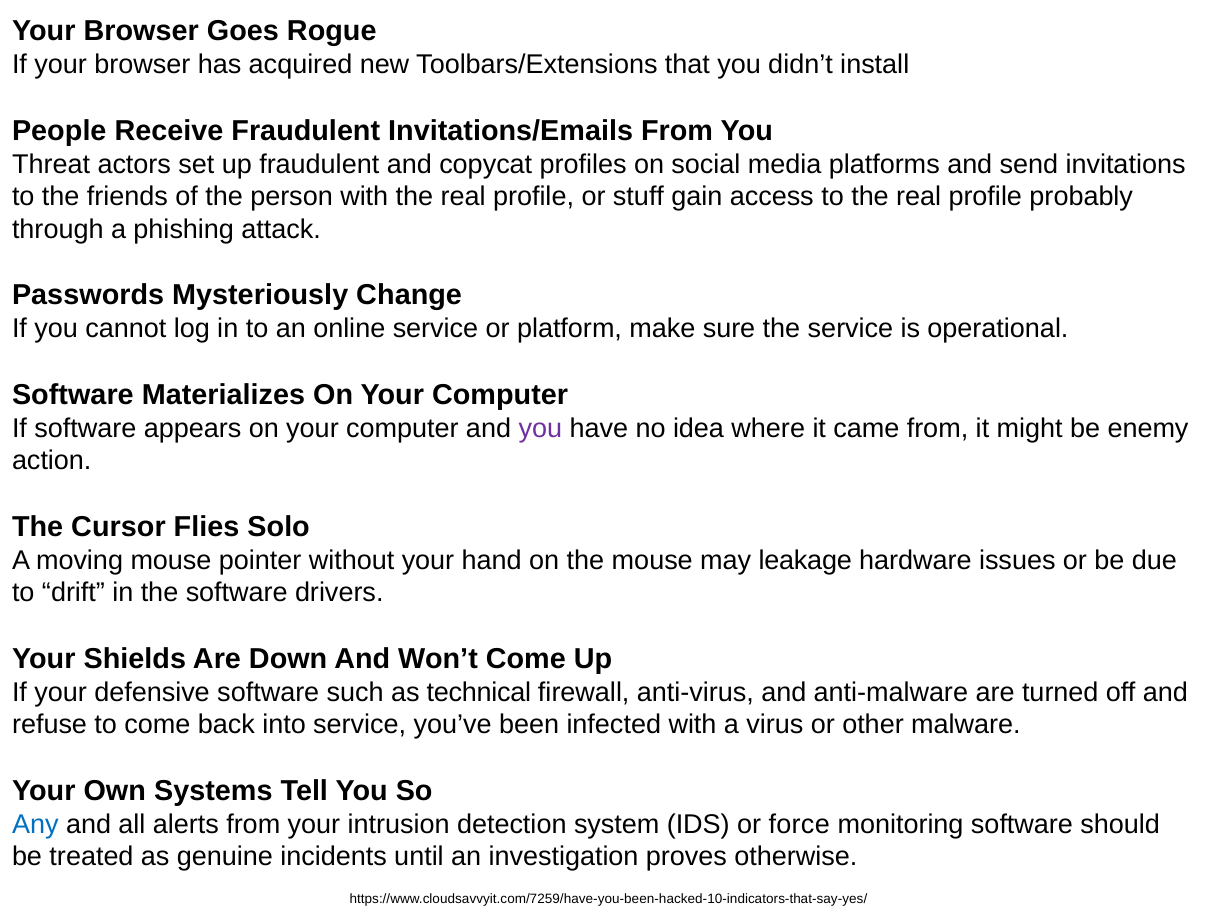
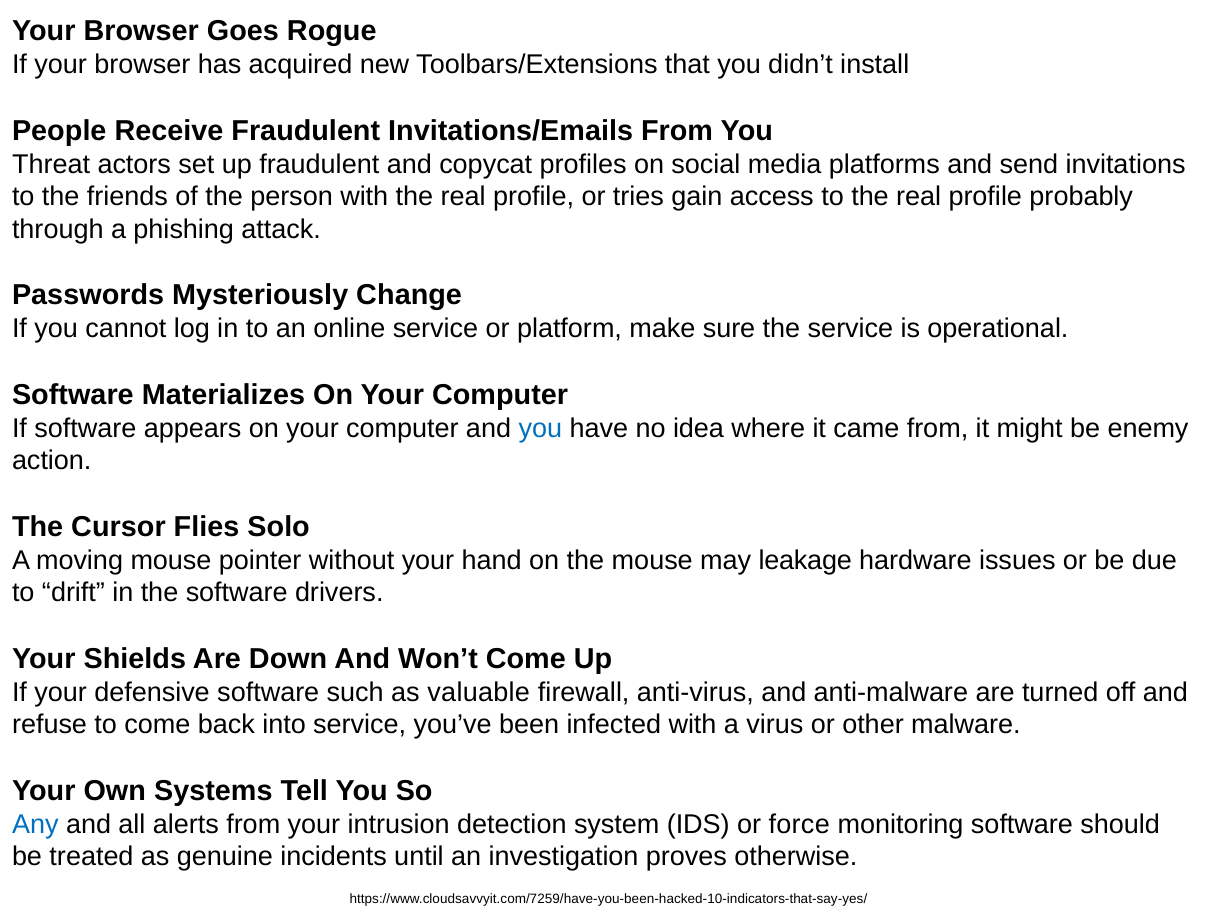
stuff: stuff -> tries
you at (540, 428) colour: purple -> blue
technical: technical -> valuable
